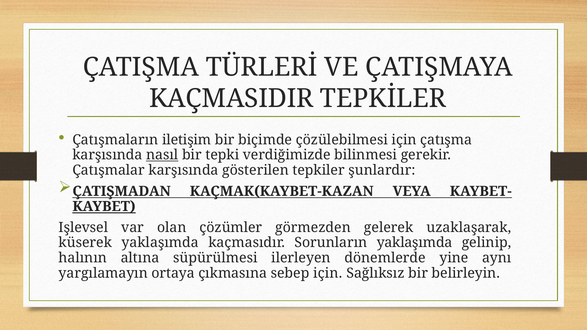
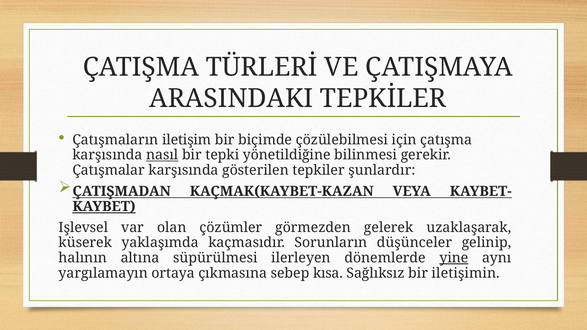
KAÇMASIDIR: KAÇMASIDIR -> ARASINDAKI
verdiğimizde: verdiğimizde -> yönetildiğine
Sorunların yaklaşımda: yaklaşımda -> düşünceler
yine underline: none -> present
sebep için: için -> kısa
belirleyin: belirleyin -> iletişimin
